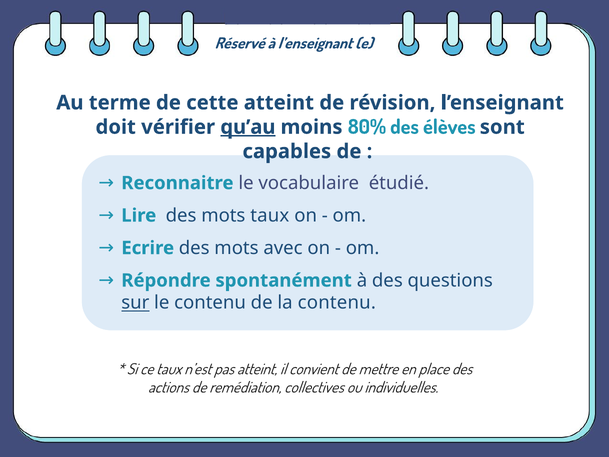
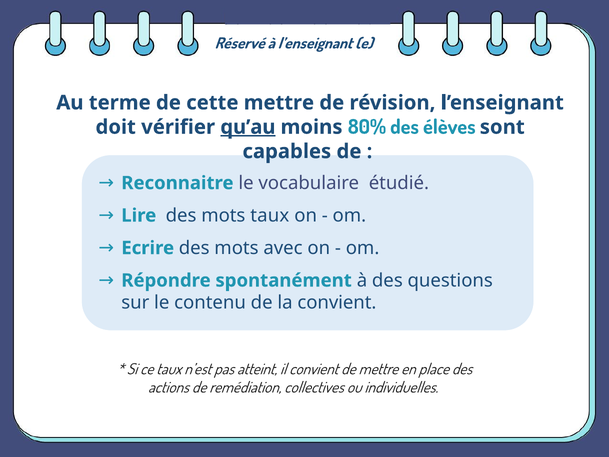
cette atteint: atteint -> mettre
sur underline: present -> none
la contenu: contenu -> convient
